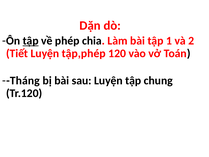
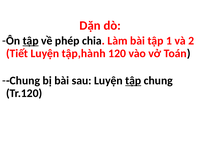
tập,phép: tập,phép -> tập,hành
Tháng at (23, 81): Tháng -> Chung
tập at (133, 81) underline: none -> present
